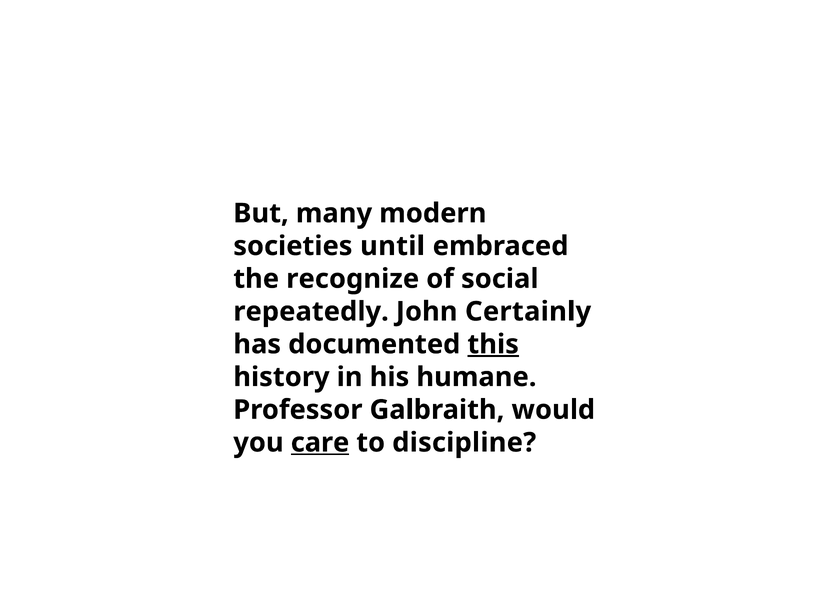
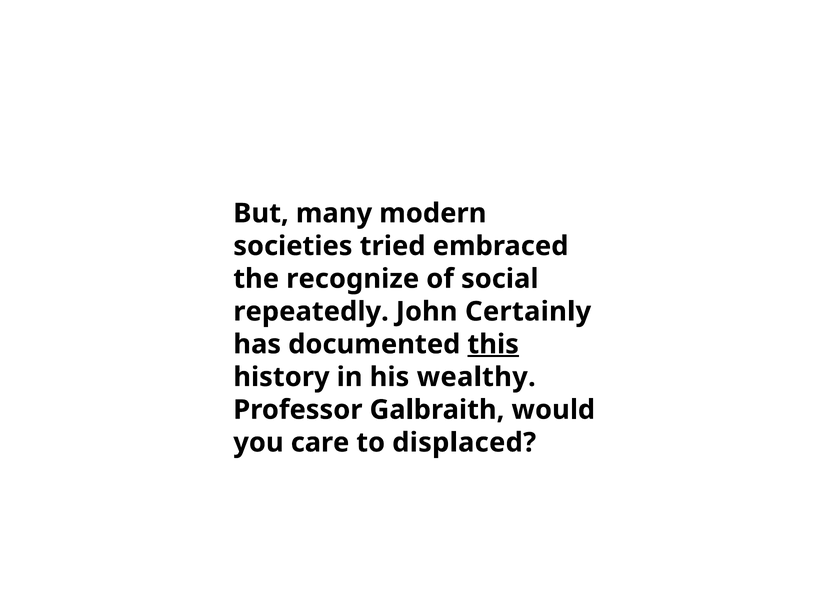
until: until -> tried
humane: humane -> wealthy
care underline: present -> none
discipline: discipline -> displaced
